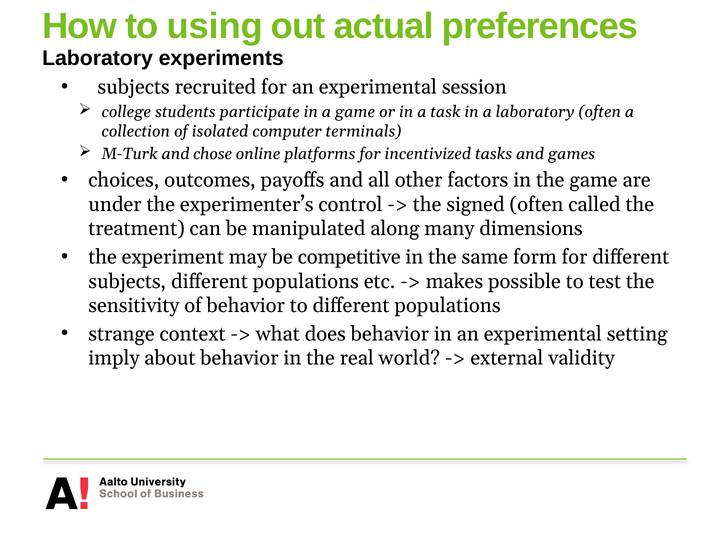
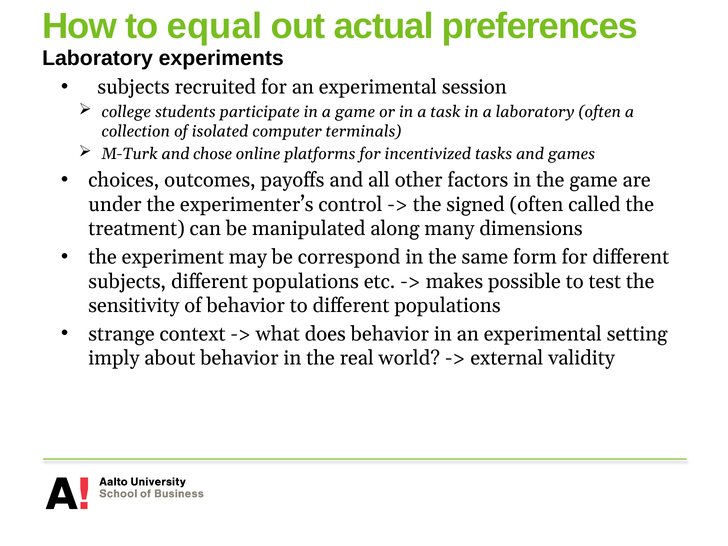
using: using -> equal
competitive: competitive -> correspond
